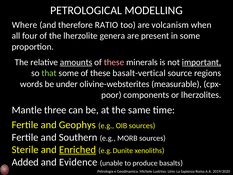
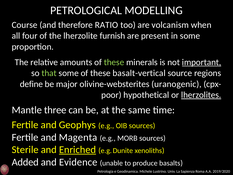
Where: Where -> Course
genera: genera -> furnish
amounts underline: present -> none
these at (114, 62) colour: pink -> light green
words: words -> define
under: under -> major
measurable: measurable -> uranogenic
components: components -> hypothetical
lherzolites underline: none -> present
Southern: Southern -> Magenta
